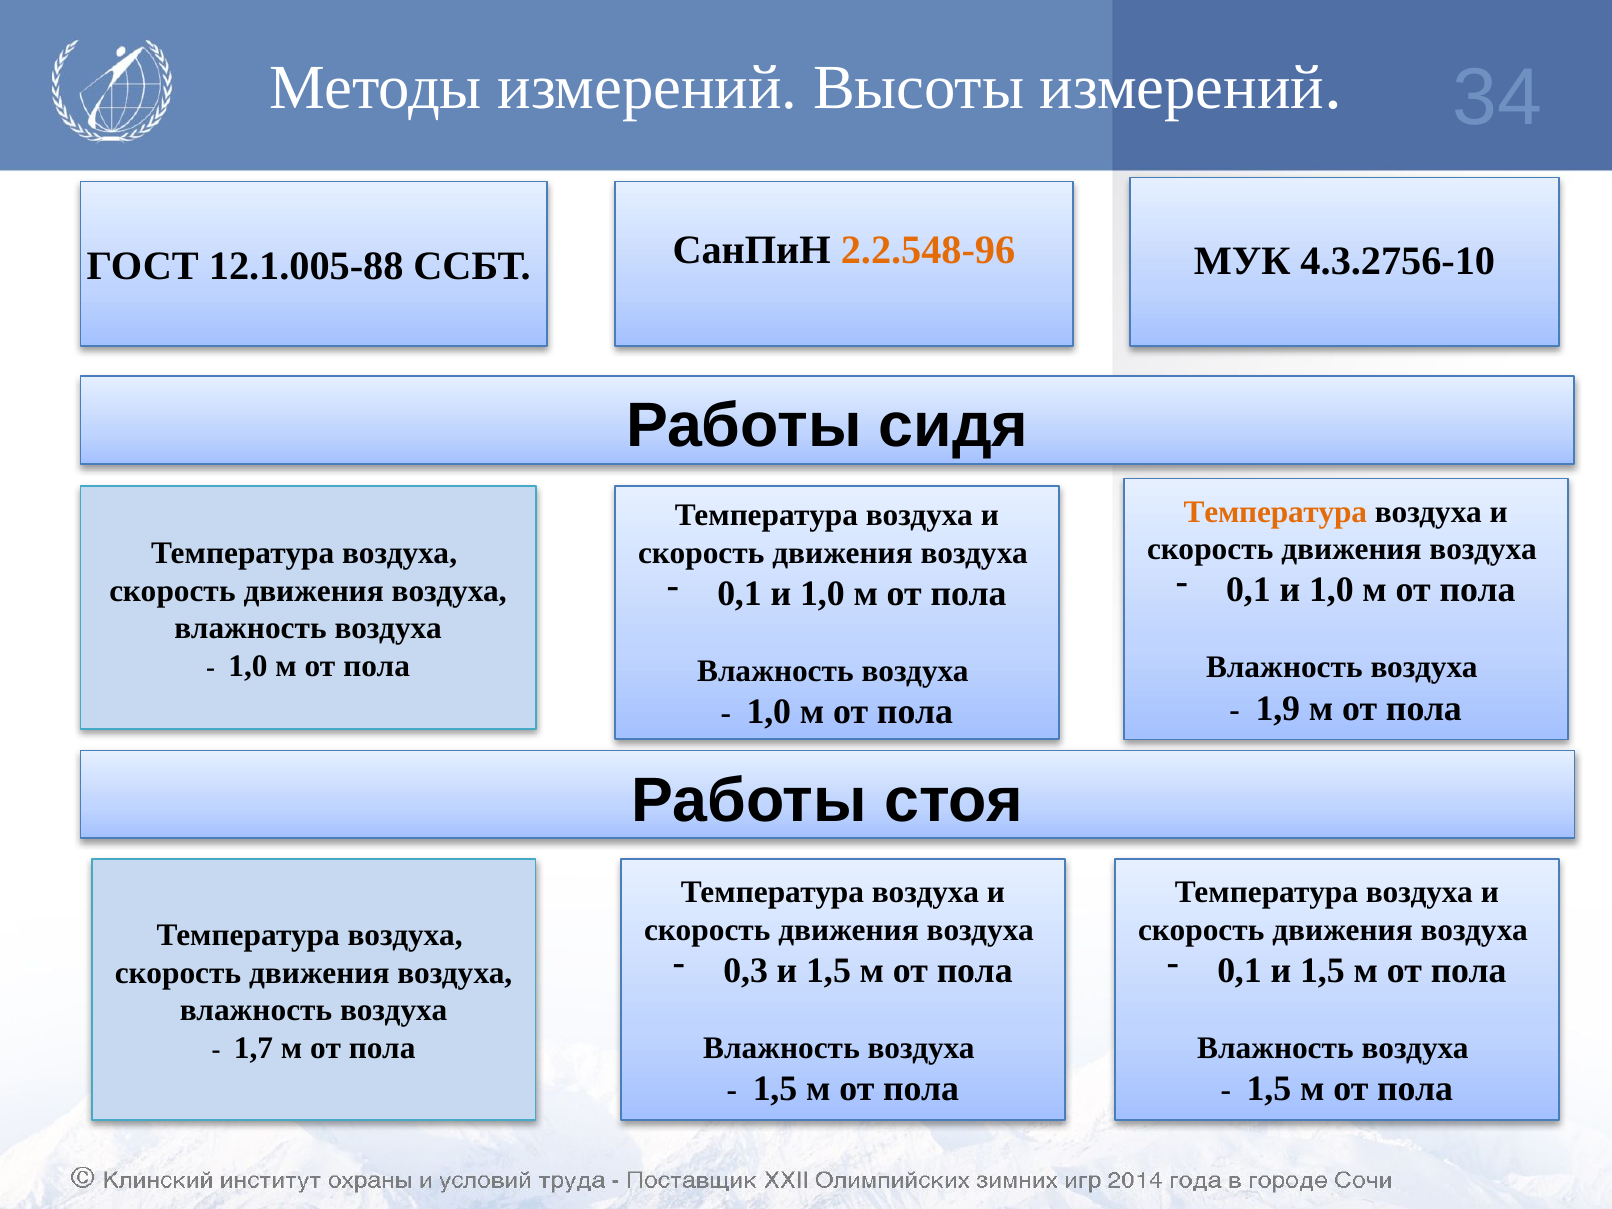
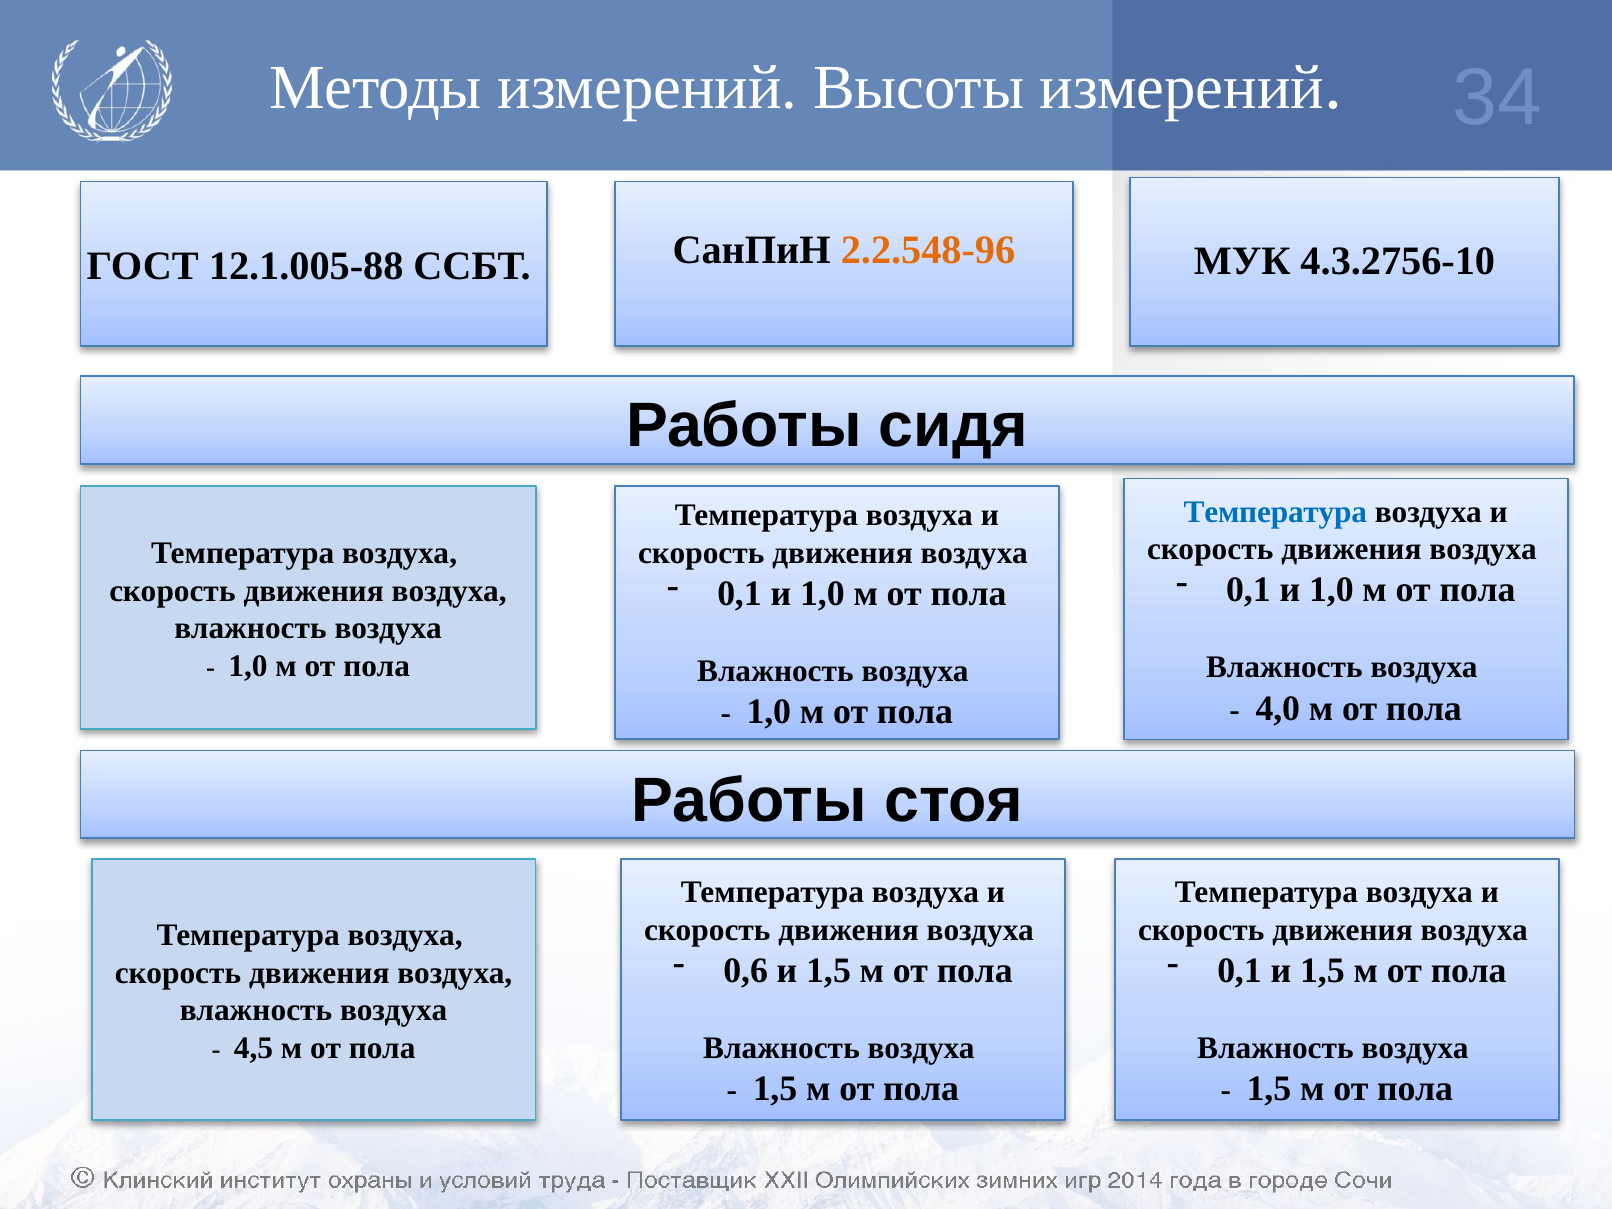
Температура at (1275, 512) colour: orange -> blue
1,9: 1,9 -> 4,0
0,3: 0,3 -> 0,6
1,7: 1,7 -> 4,5
